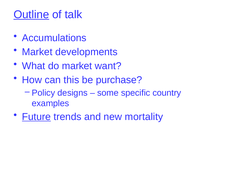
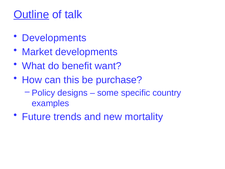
Accumulations at (54, 38): Accumulations -> Developments
do market: market -> benefit
Future underline: present -> none
